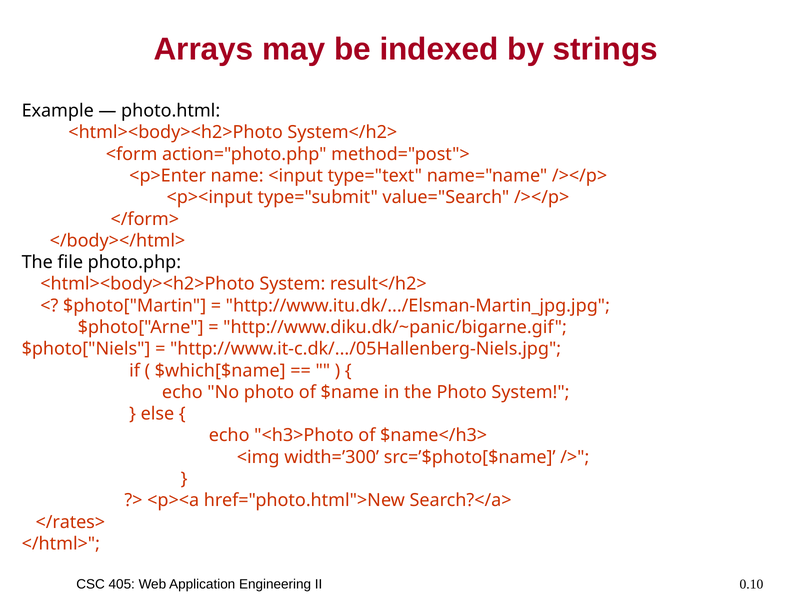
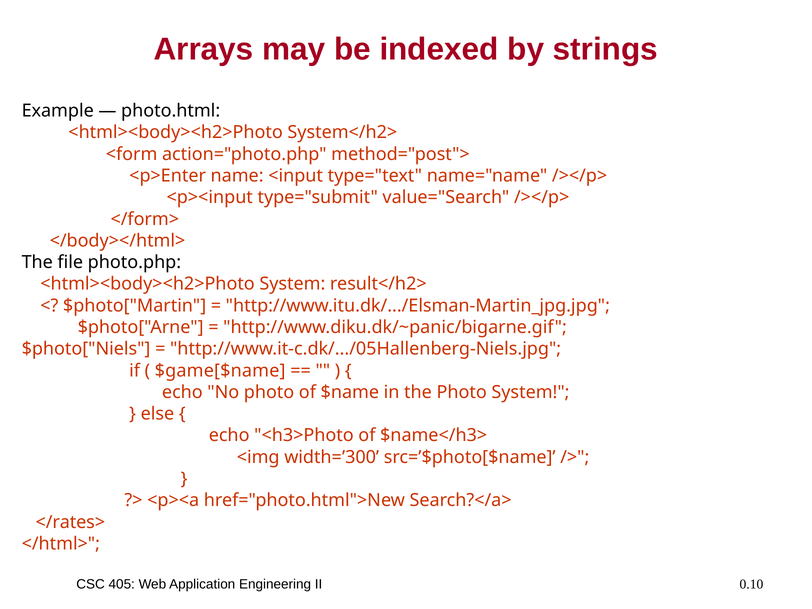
$which[$name: $which[$name -> $game[$name
